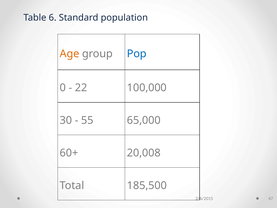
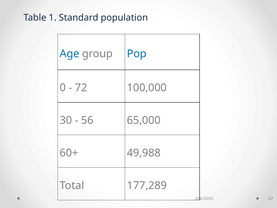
6: 6 -> 1
Age colour: orange -> blue
22: 22 -> 72
55: 55 -> 56
20,008: 20,008 -> 49,988
185,500: 185,500 -> 177,289
